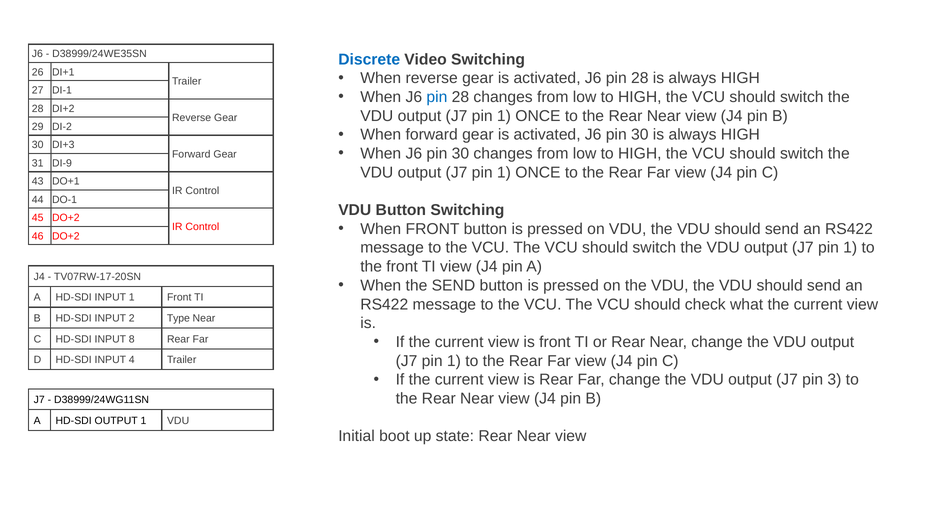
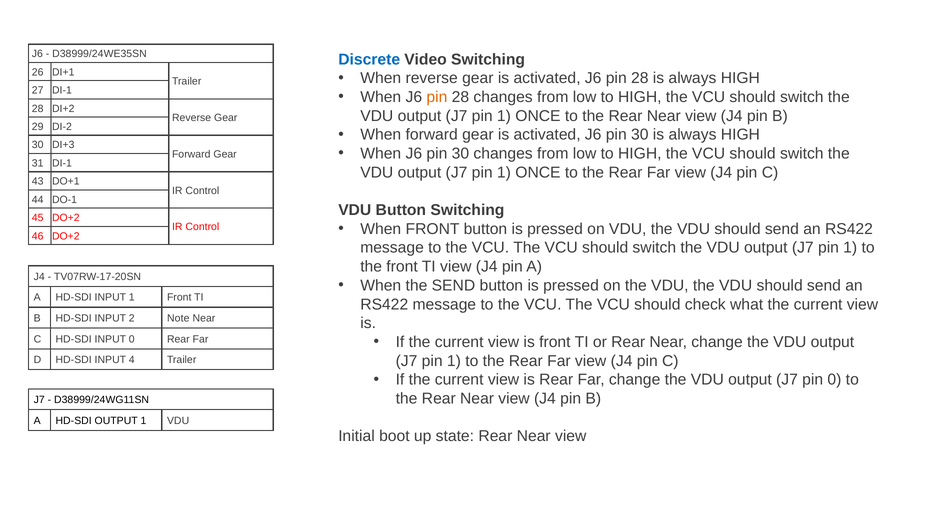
pin at (437, 97) colour: blue -> orange
31 DI-9: DI-9 -> DI-1
Type: Type -> Note
INPUT 8: 8 -> 0
pin 3: 3 -> 0
